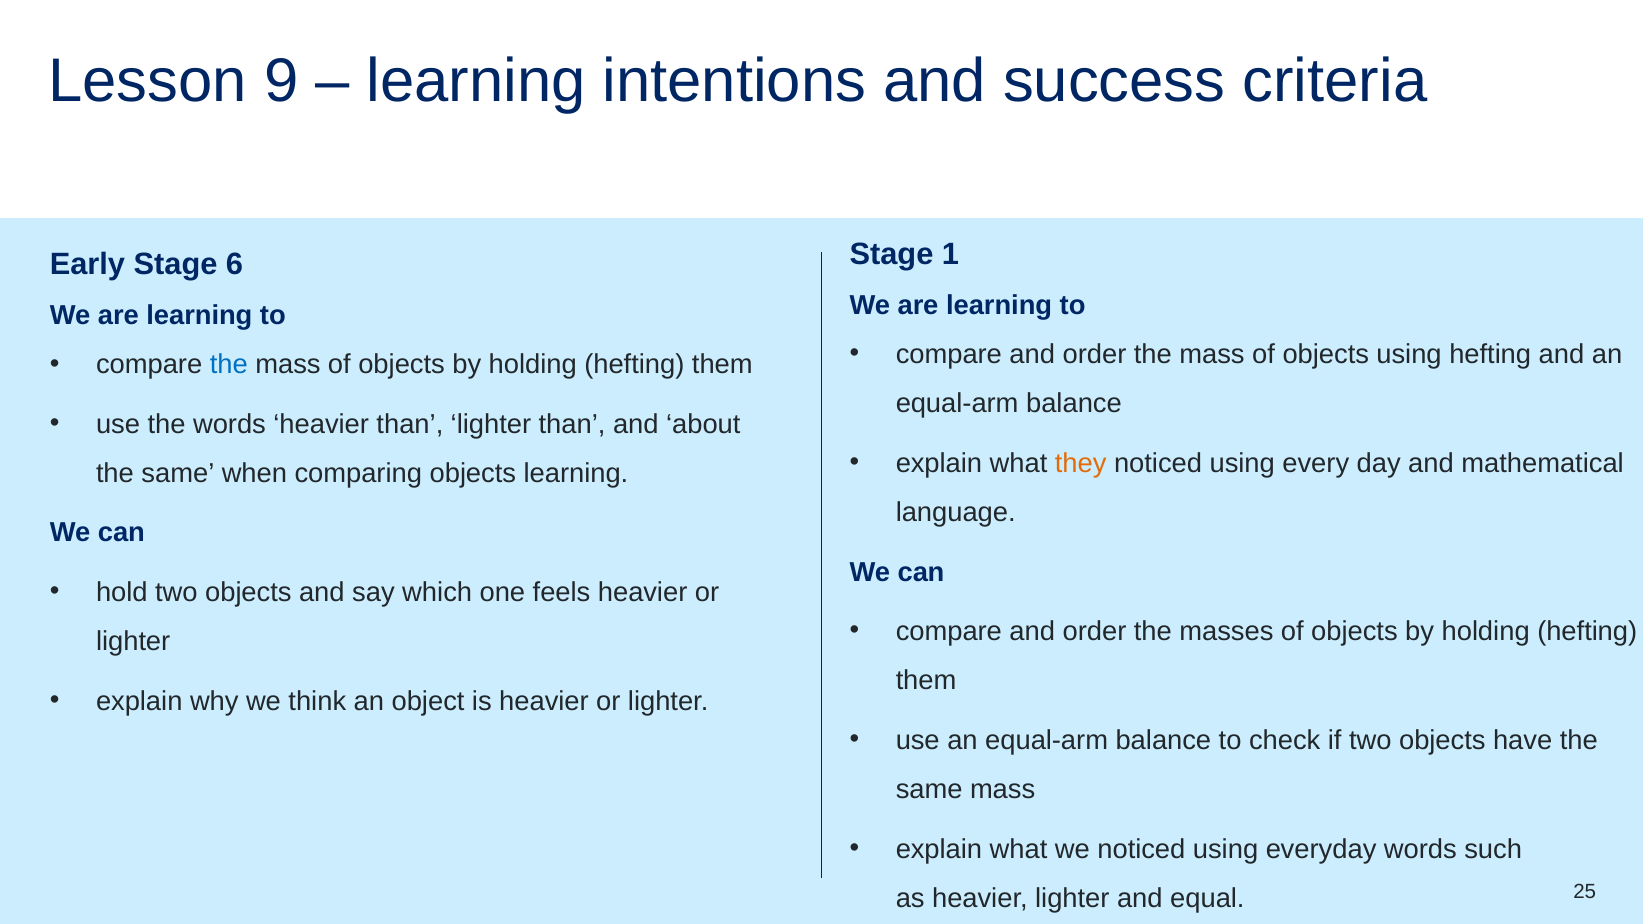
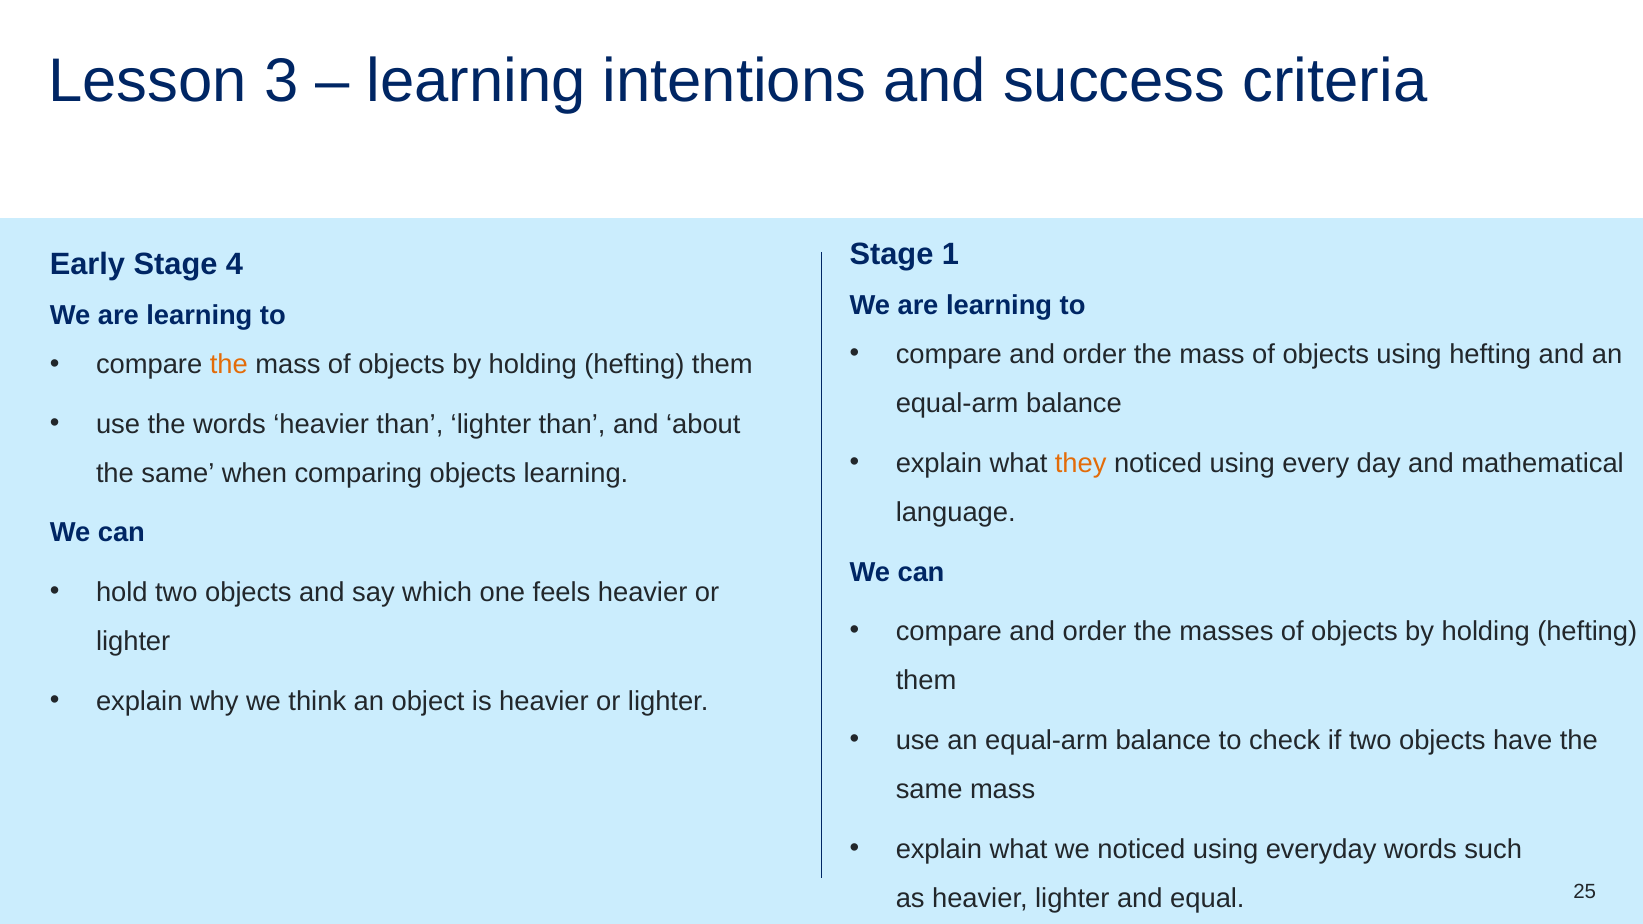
9: 9 -> 3
6: 6 -> 4
the at (229, 365) colour: blue -> orange
